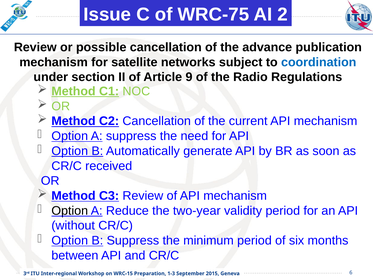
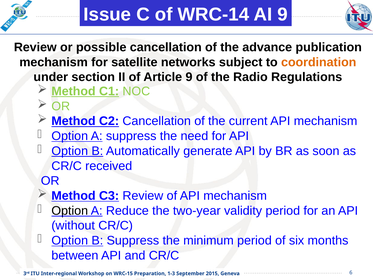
WRC-75: WRC-75 -> WRC-14
AI 2: 2 -> 9
coordination colour: blue -> orange
